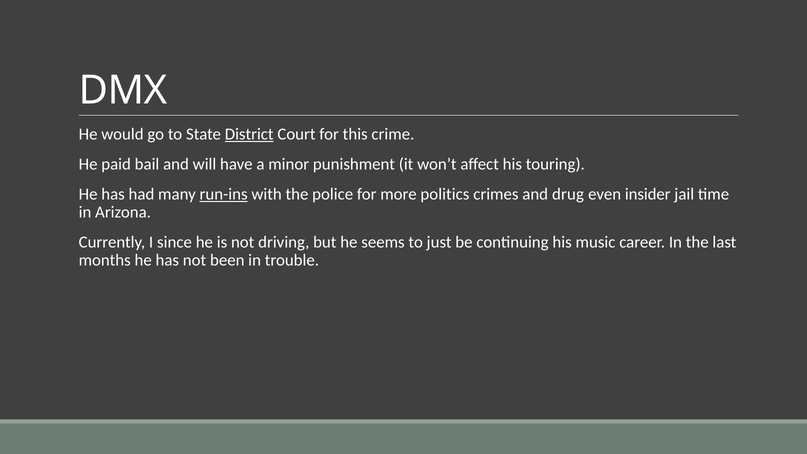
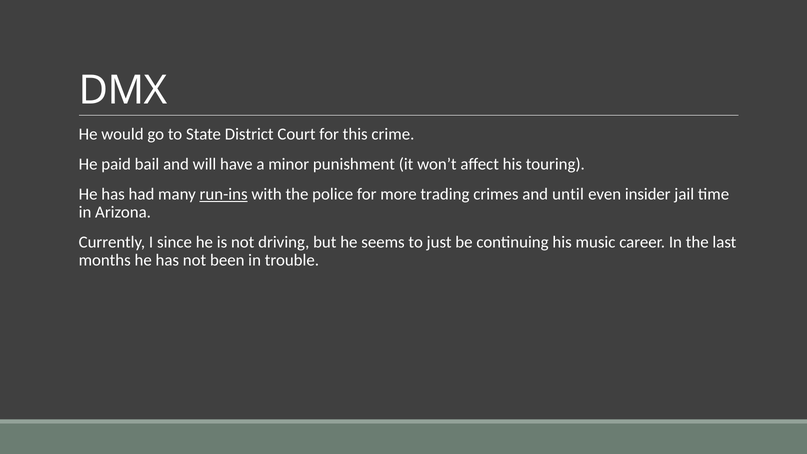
District underline: present -> none
politics: politics -> trading
drug: drug -> until
